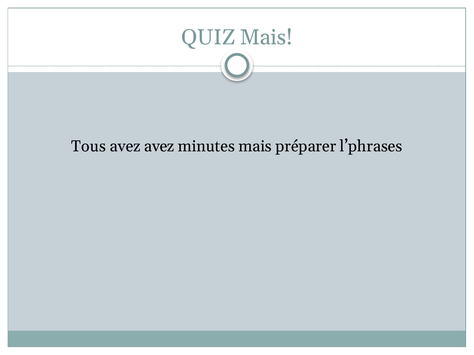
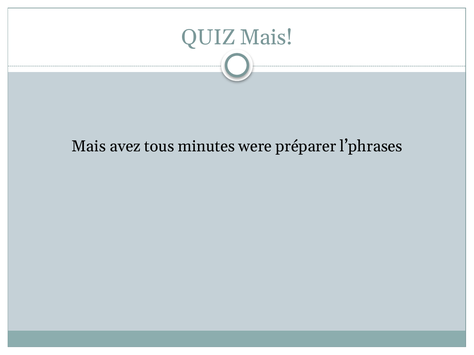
Tous at (89, 146): Tous -> Mais
avez avez: avez -> tous
minutes mais: mais -> were
